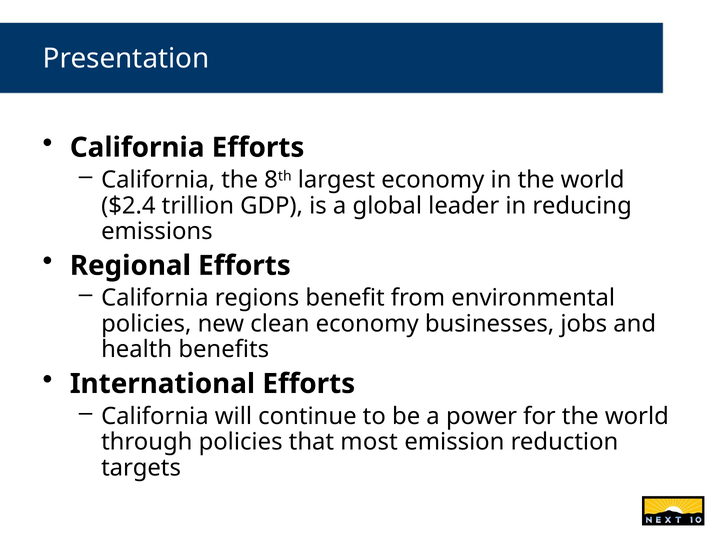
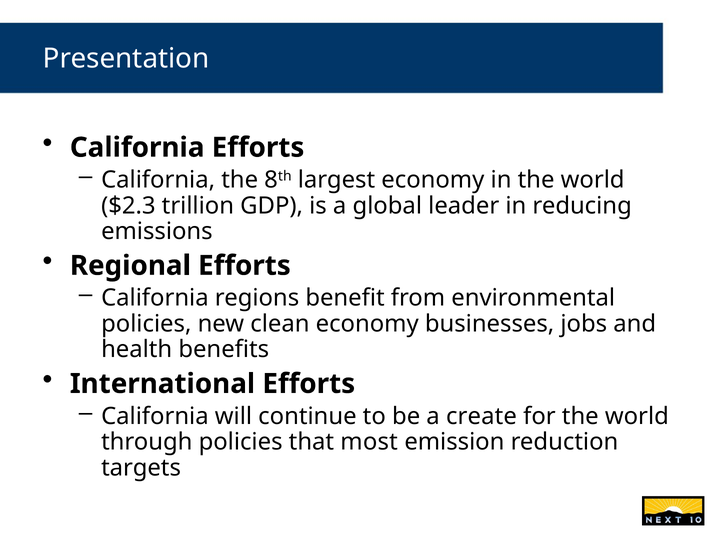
$2.4: $2.4 -> $2.3
power: power -> create
